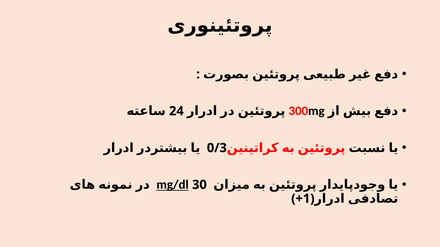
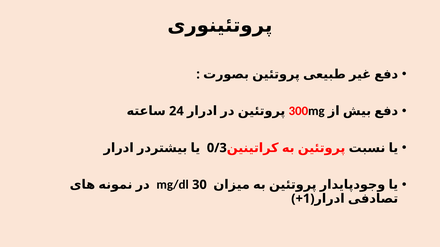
mg/dl underline: present -> none
